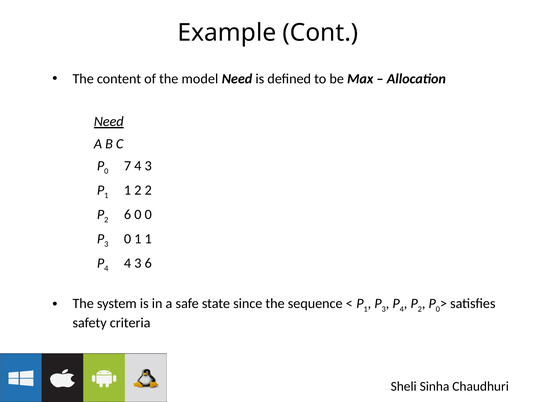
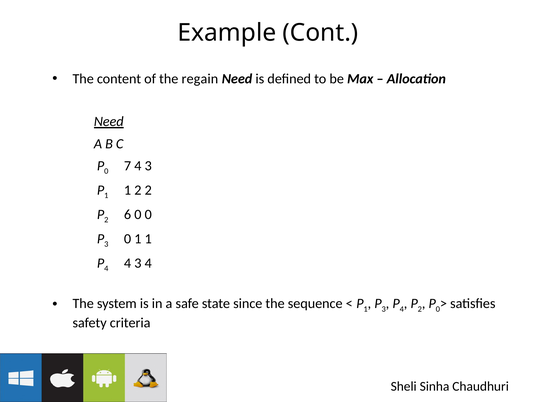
model: model -> regain
3 6: 6 -> 4
